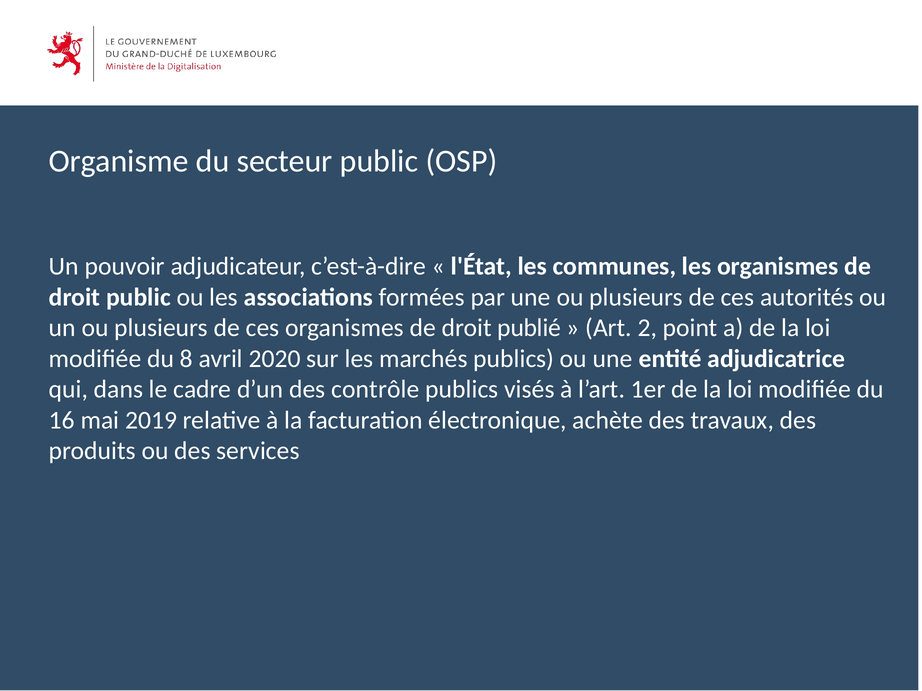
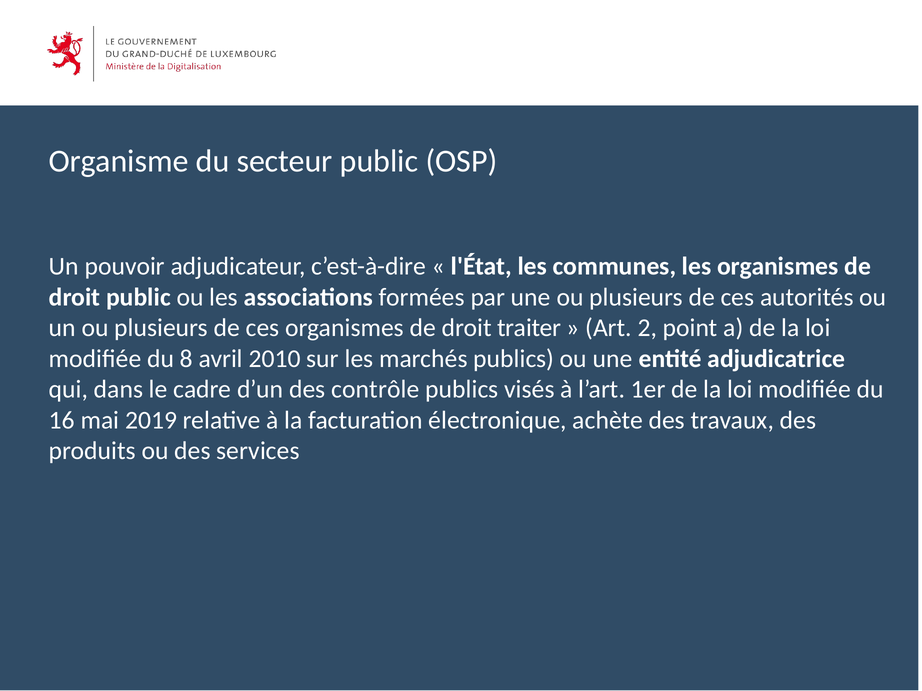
publié: publié -> traiter
2020: 2020 -> 2010
